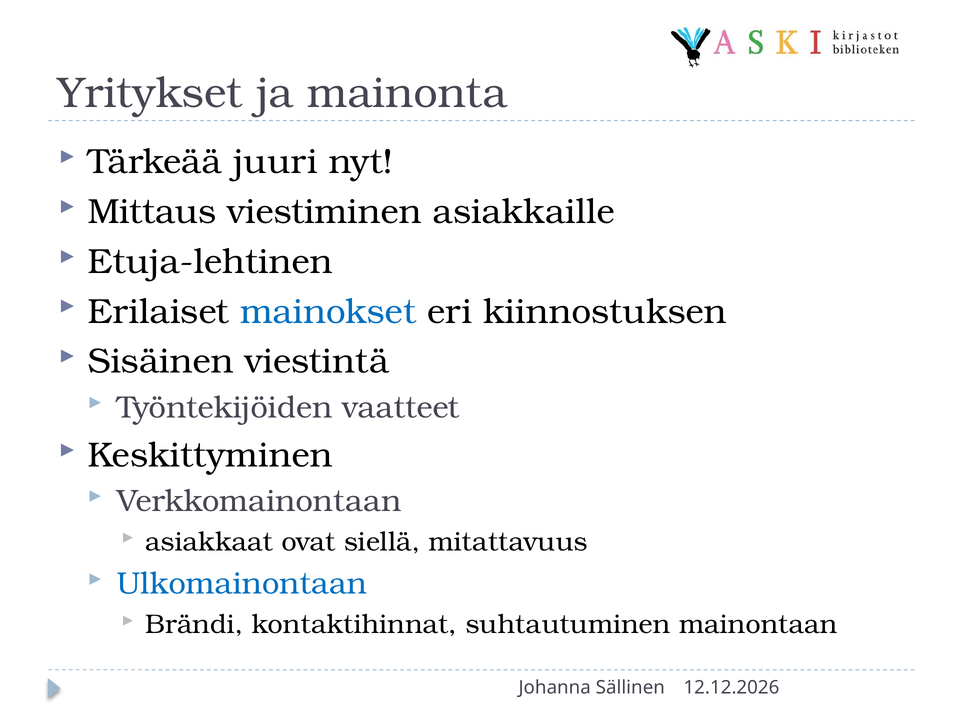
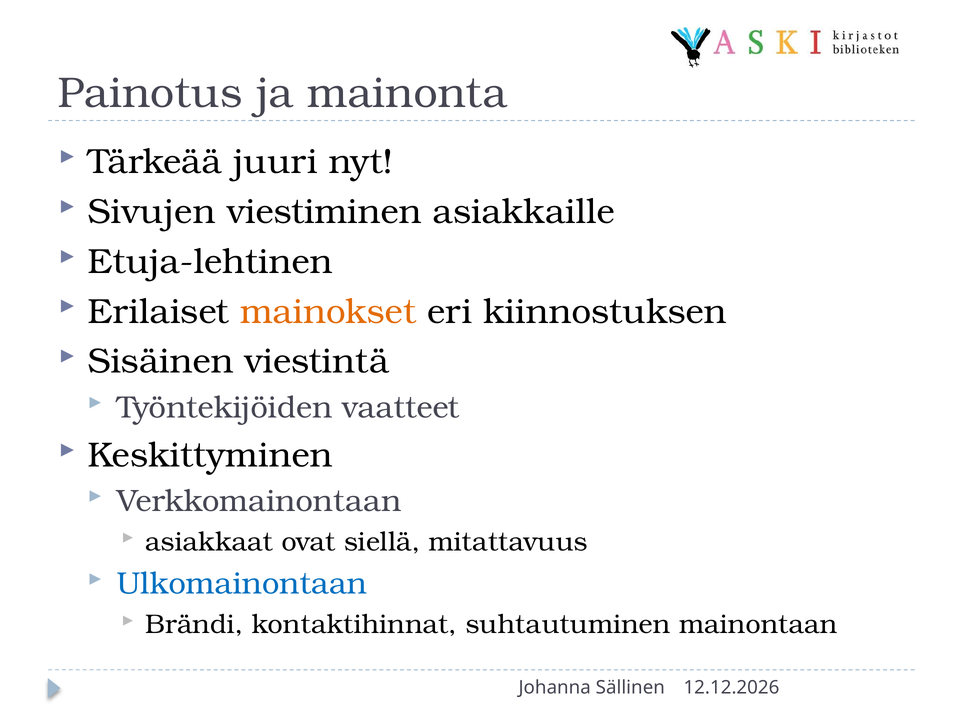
Yritykset: Yritykset -> Painotus
Mittaus: Mittaus -> Sivujen
mainokset colour: blue -> orange
